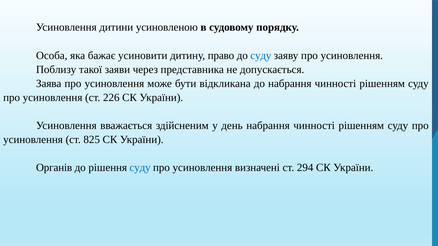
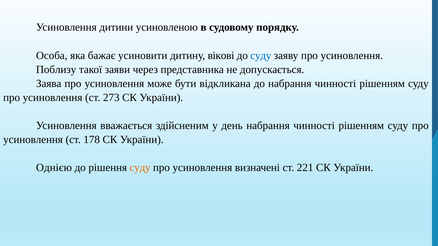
право: право -> вікові
226: 226 -> 273
825: 825 -> 178
Органів: Органів -> Однією
суду at (140, 168) colour: blue -> orange
294: 294 -> 221
